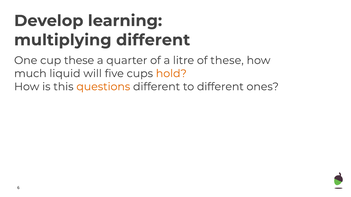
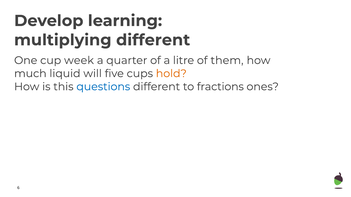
cup these: these -> week
of these: these -> them
questions colour: orange -> blue
to different: different -> fractions
